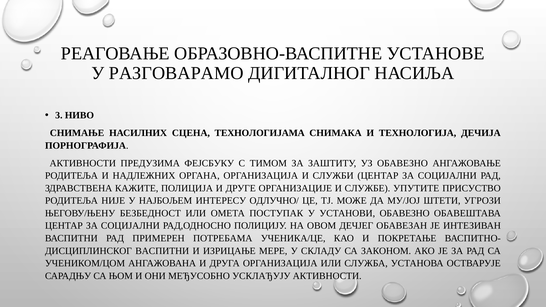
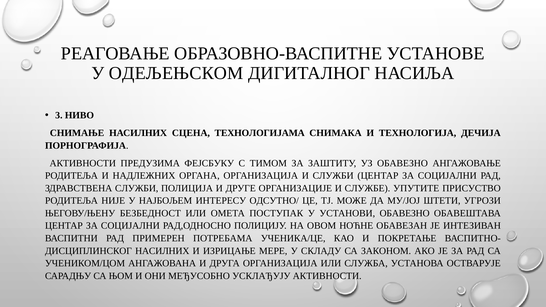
РАЗГОВАРАМО: РАЗГОВАРАМО -> ОДЕЉЕЊСКОМ
ЗДРАВСТВЕНА КАЖИТЕ: КАЖИТЕ -> СЛУЖБИ
ОДЛУЧНО/: ОДЛУЧНО/ -> ОДСУТНО/
ДЕЧЈЕГ: ДЕЧЈЕГ -> НОЋНЕ
ВАСПИТНИ at (162, 251): ВАСПИТНИ -> НАСИЛНИХ
